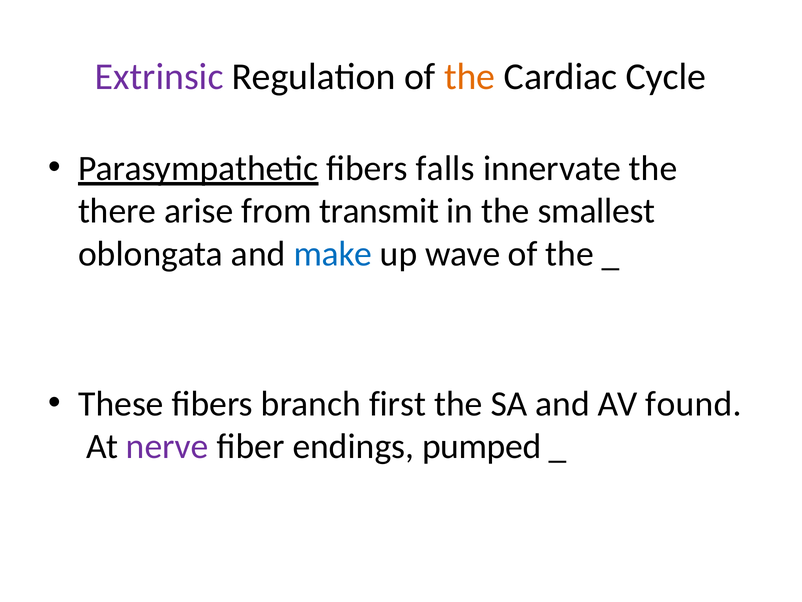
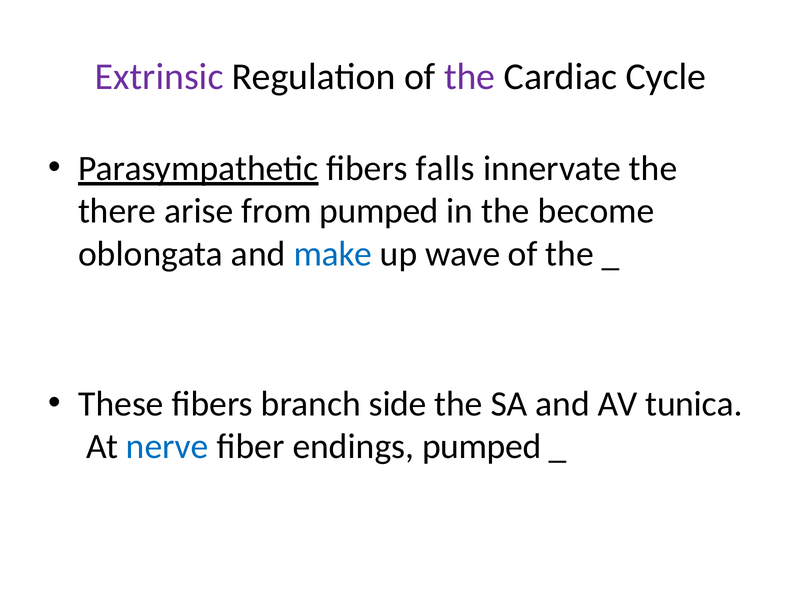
the at (470, 77) colour: orange -> purple
from transmit: transmit -> pumped
smallest: smallest -> become
first: first -> side
found: found -> tunica
nerve colour: purple -> blue
